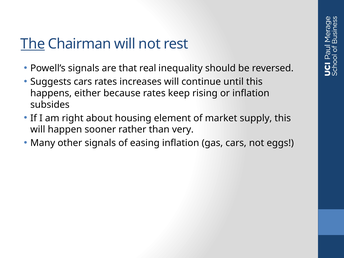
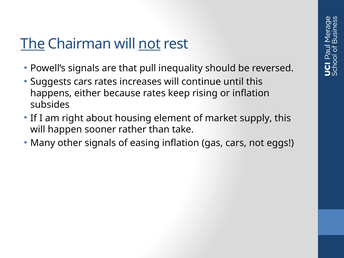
not at (150, 44) underline: none -> present
real: real -> pull
very: very -> take
